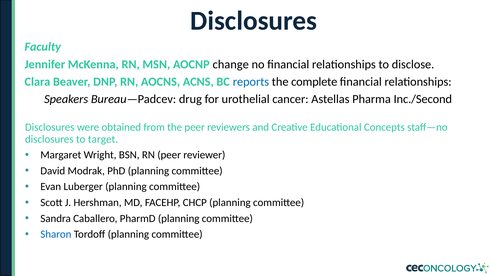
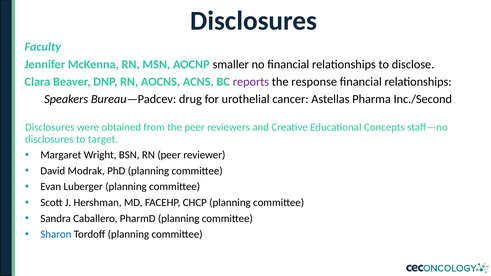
change: change -> smaller
reports colour: blue -> purple
complete: complete -> response
